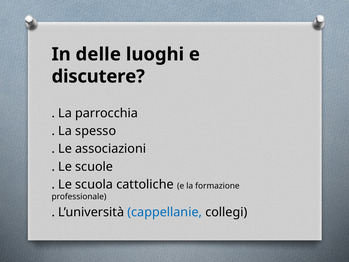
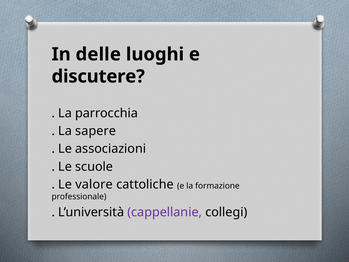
spesso: spesso -> sapere
scuola: scuola -> valore
cappellanie colour: blue -> purple
